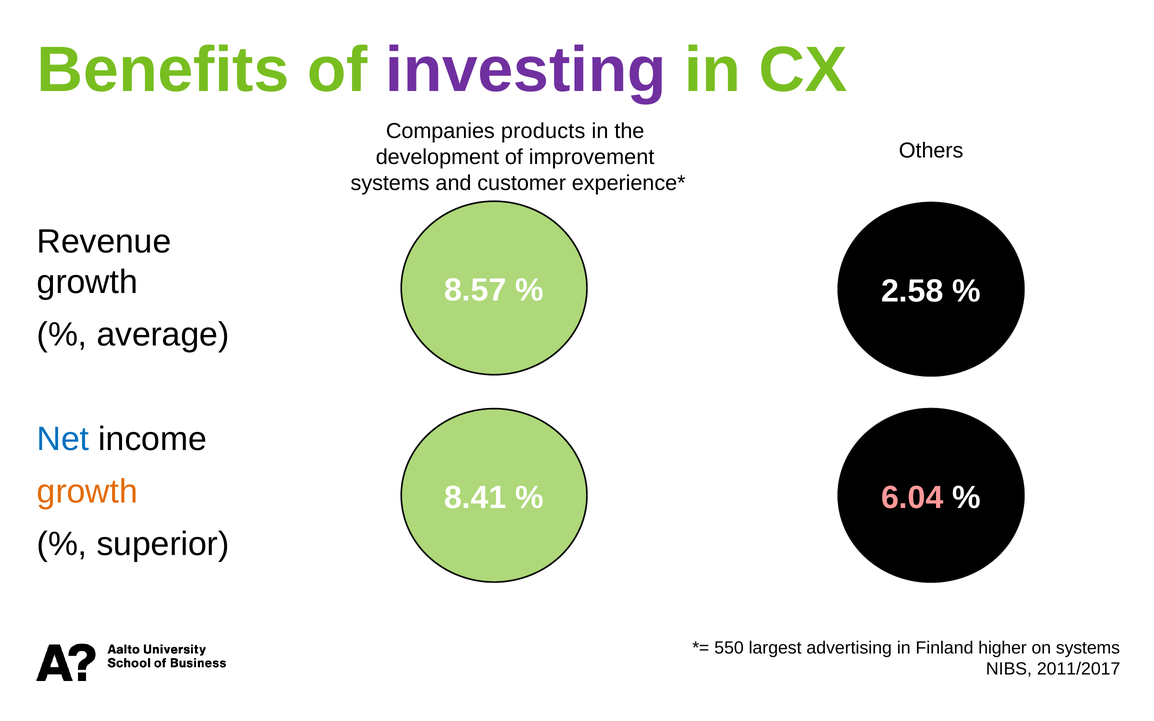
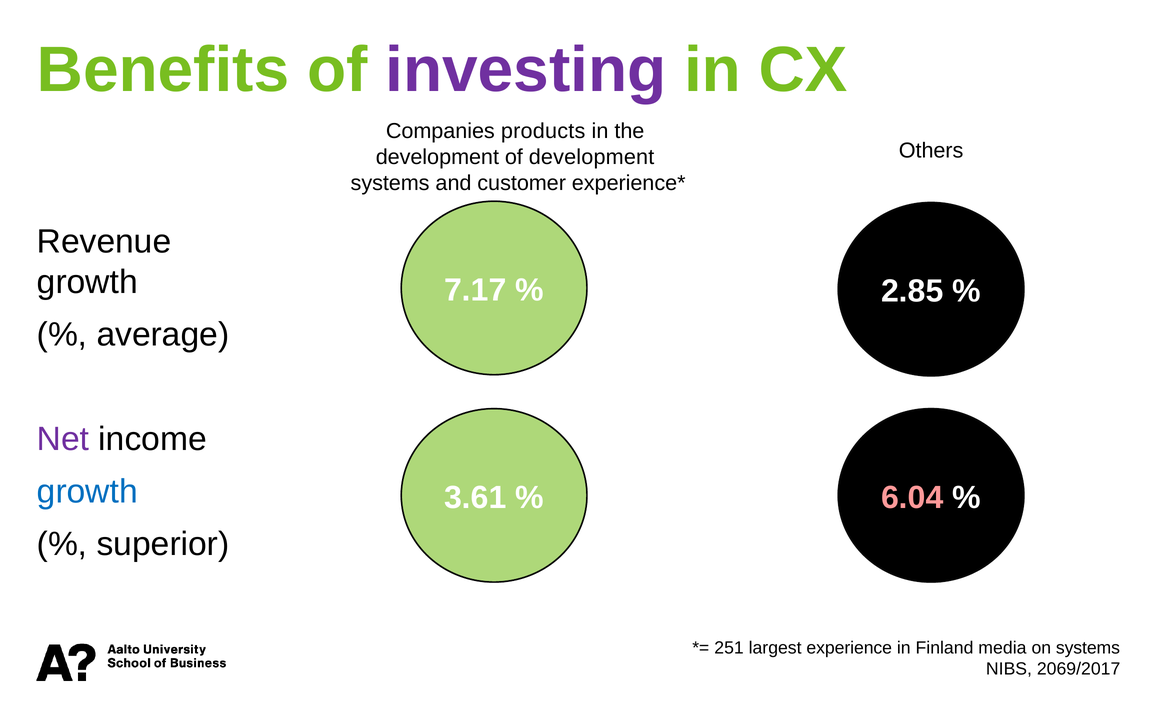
of improvement: improvement -> development
8.57: 8.57 -> 7.17
2.58: 2.58 -> 2.85
Net colour: blue -> purple
growth at (87, 492) colour: orange -> blue
8.41: 8.41 -> 3.61
550: 550 -> 251
advertising: advertising -> experience
higher: higher -> media
2011/2017: 2011/2017 -> 2069/2017
